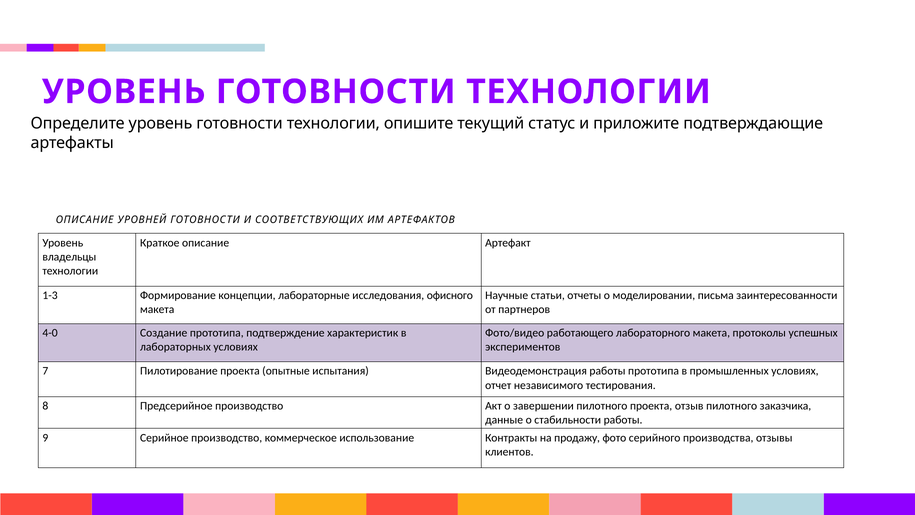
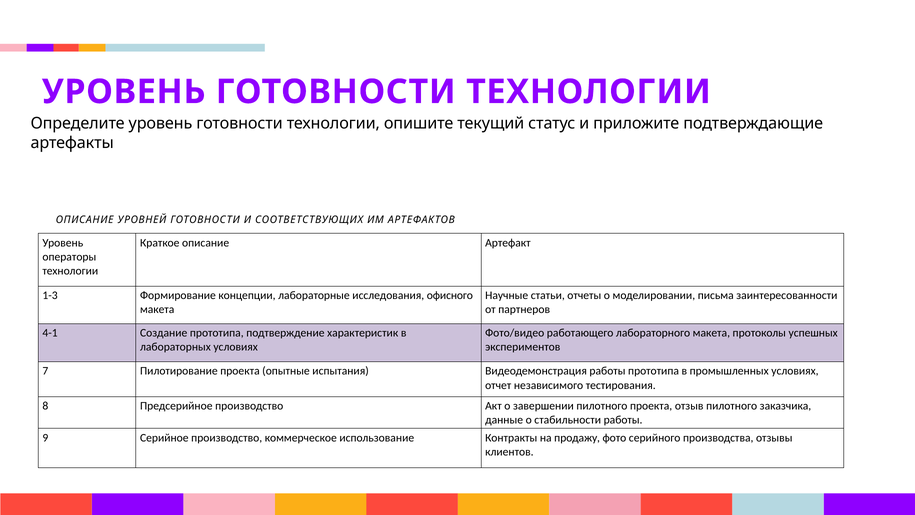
владельцы: владельцы -> операторы
4-0: 4-0 -> 4-1
